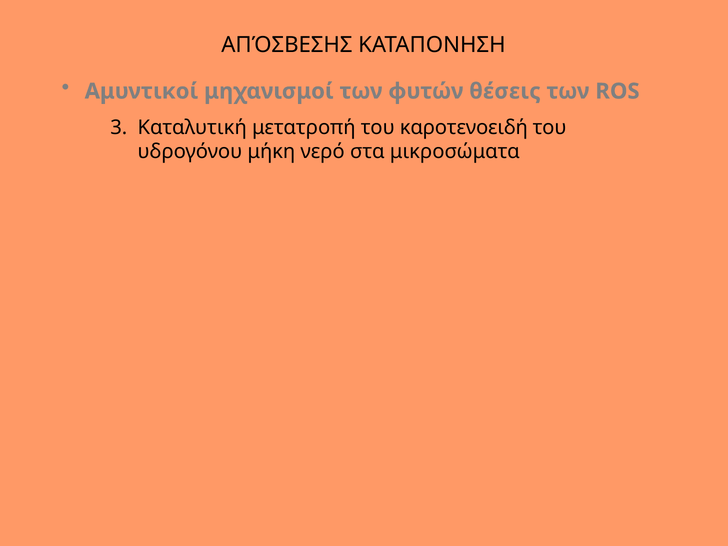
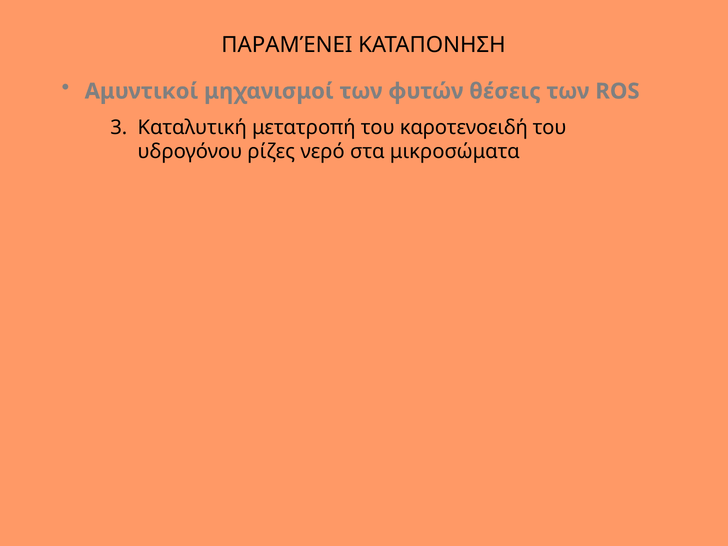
ΑΠΌΣΒΕΣΗΣ: ΑΠΌΣΒΕΣΗΣ -> ΠΑΡΑΜΈΝΕΙ
μήκη: μήκη -> ρίζες
